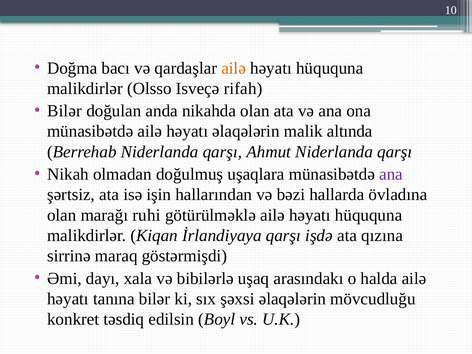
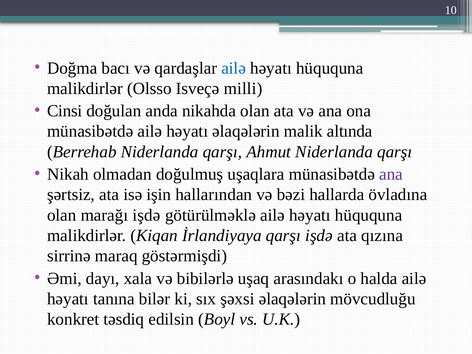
ailə at (234, 68) colour: orange -> blue
rifah: rifah -> milli
Bilər at (65, 111): Bilər -> Cinsi
marağı ruhi: ruhi -> işdə
